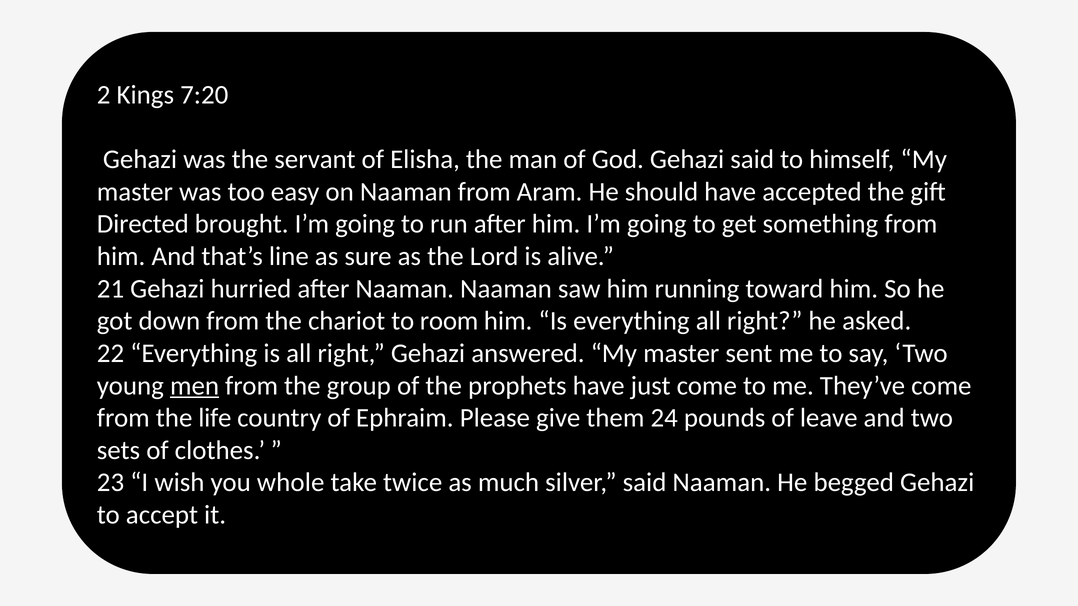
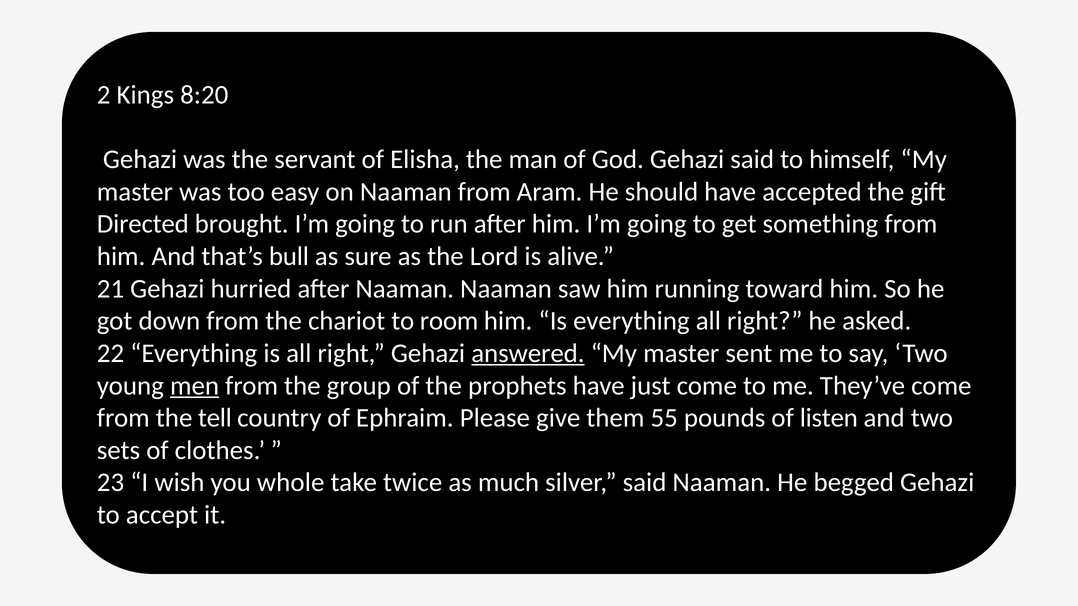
7:20: 7:20 -> 8:20
line: line -> bull
answered underline: none -> present
life: life -> tell
24: 24 -> 55
leave: leave -> listen
